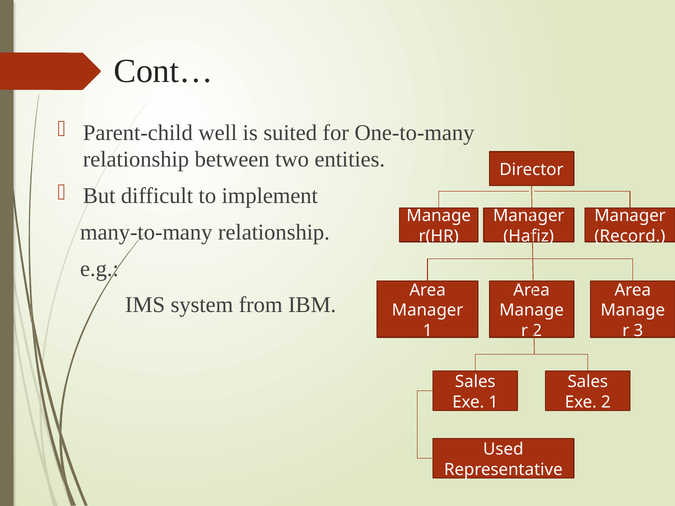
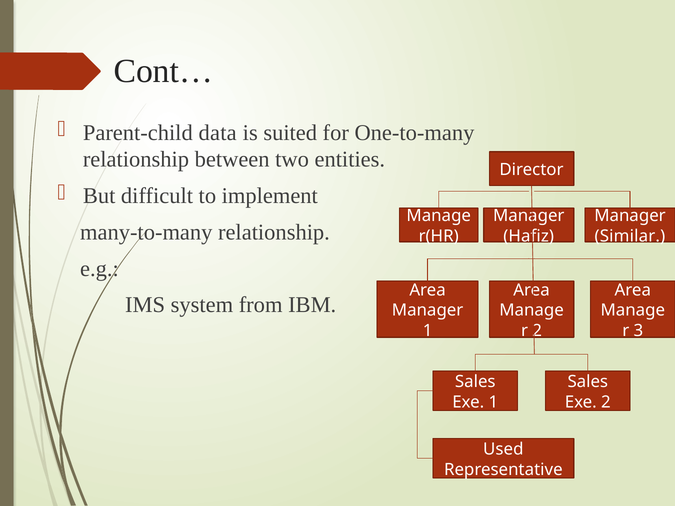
well: well -> data
Record: Record -> Similar
